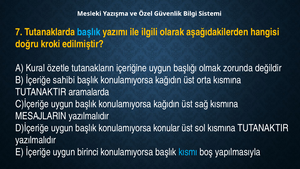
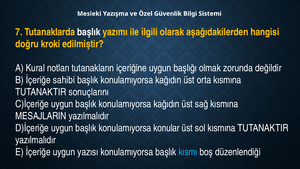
başlık at (89, 32) colour: light blue -> white
özetle: özetle -> notları
aramalarda: aramalarda -> sonuçlarını
birinci: birinci -> yazısı
yapılmasıyla: yapılmasıyla -> düzenlendiği
